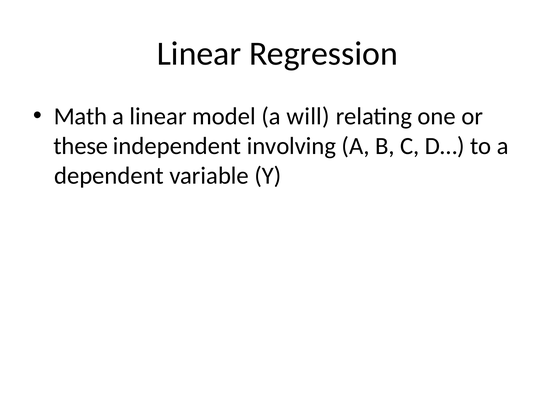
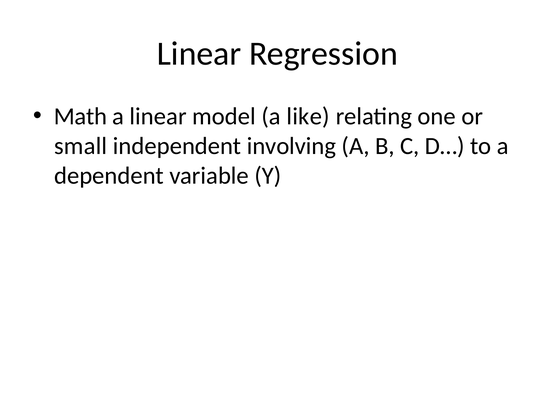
will: will -> like
these: these -> small
